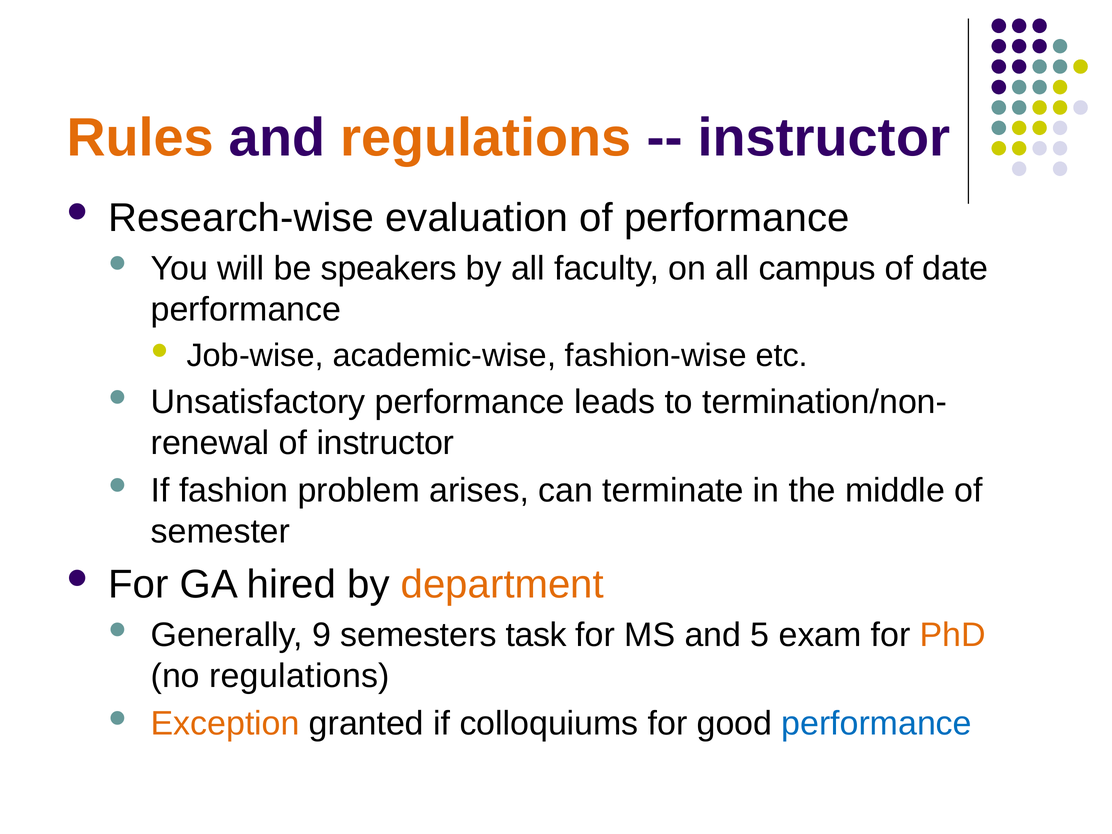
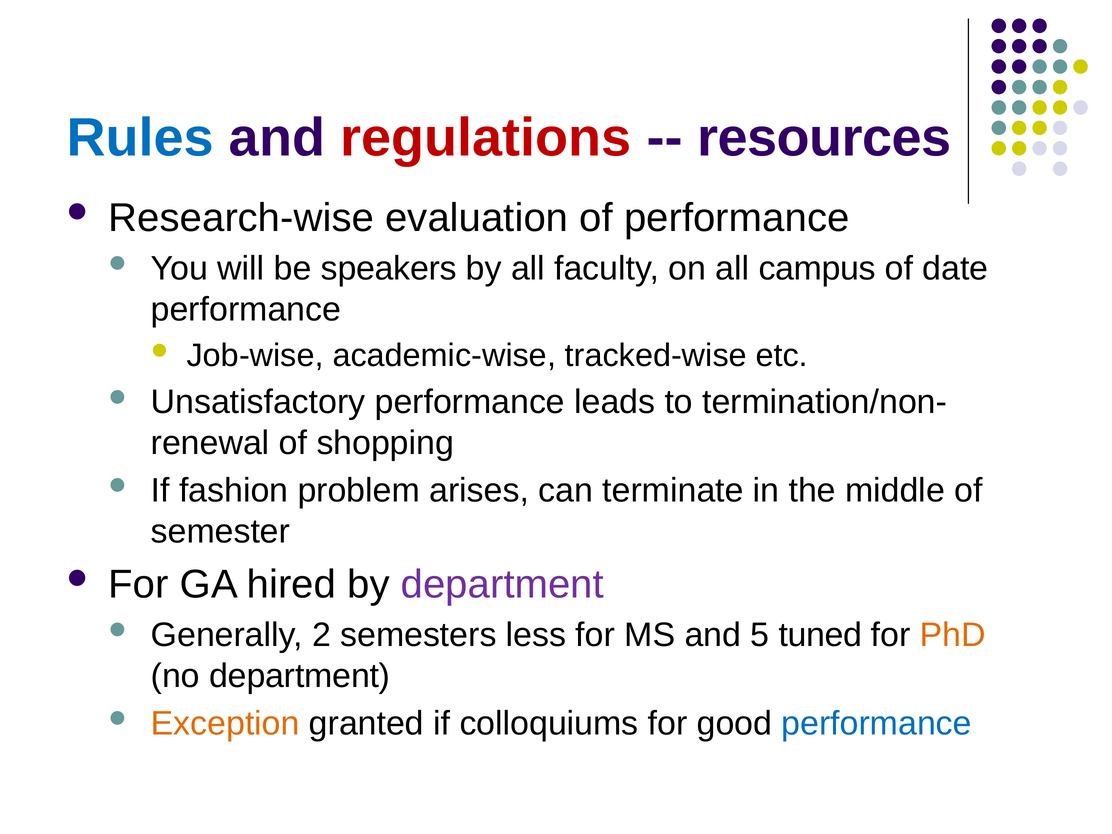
Rules colour: orange -> blue
regulations at (486, 138) colour: orange -> red
instructor at (824, 138): instructor -> resources
fashion-wise: fashion-wise -> tracked-wise
of instructor: instructor -> shopping
department at (502, 584) colour: orange -> purple
9: 9 -> 2
task: task -> less
exam: exam -> tuned
no regulations: regulations -> department
